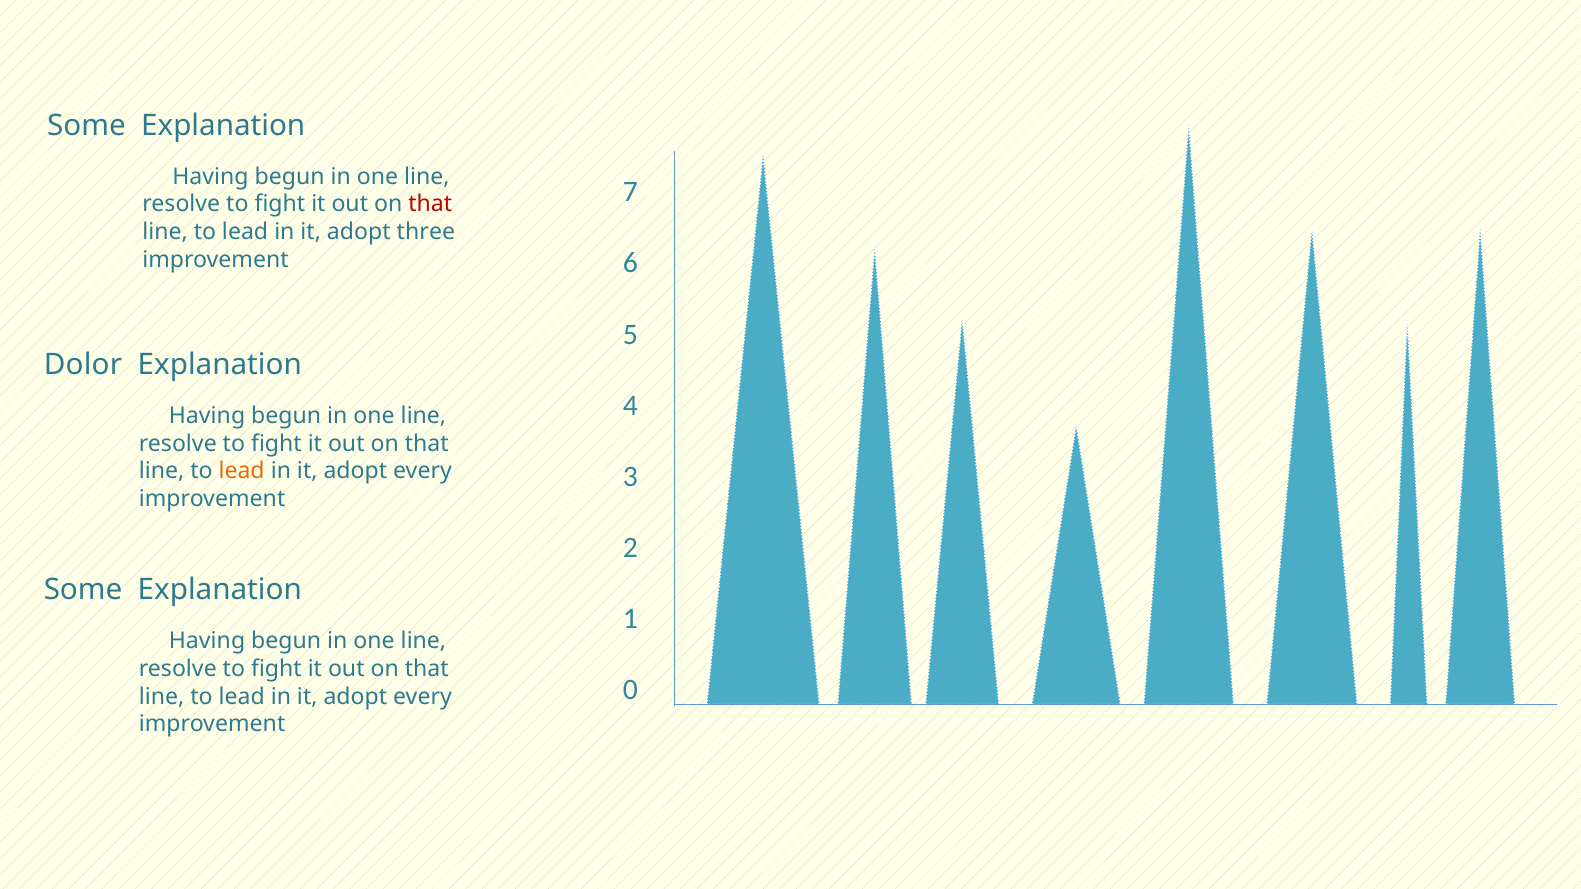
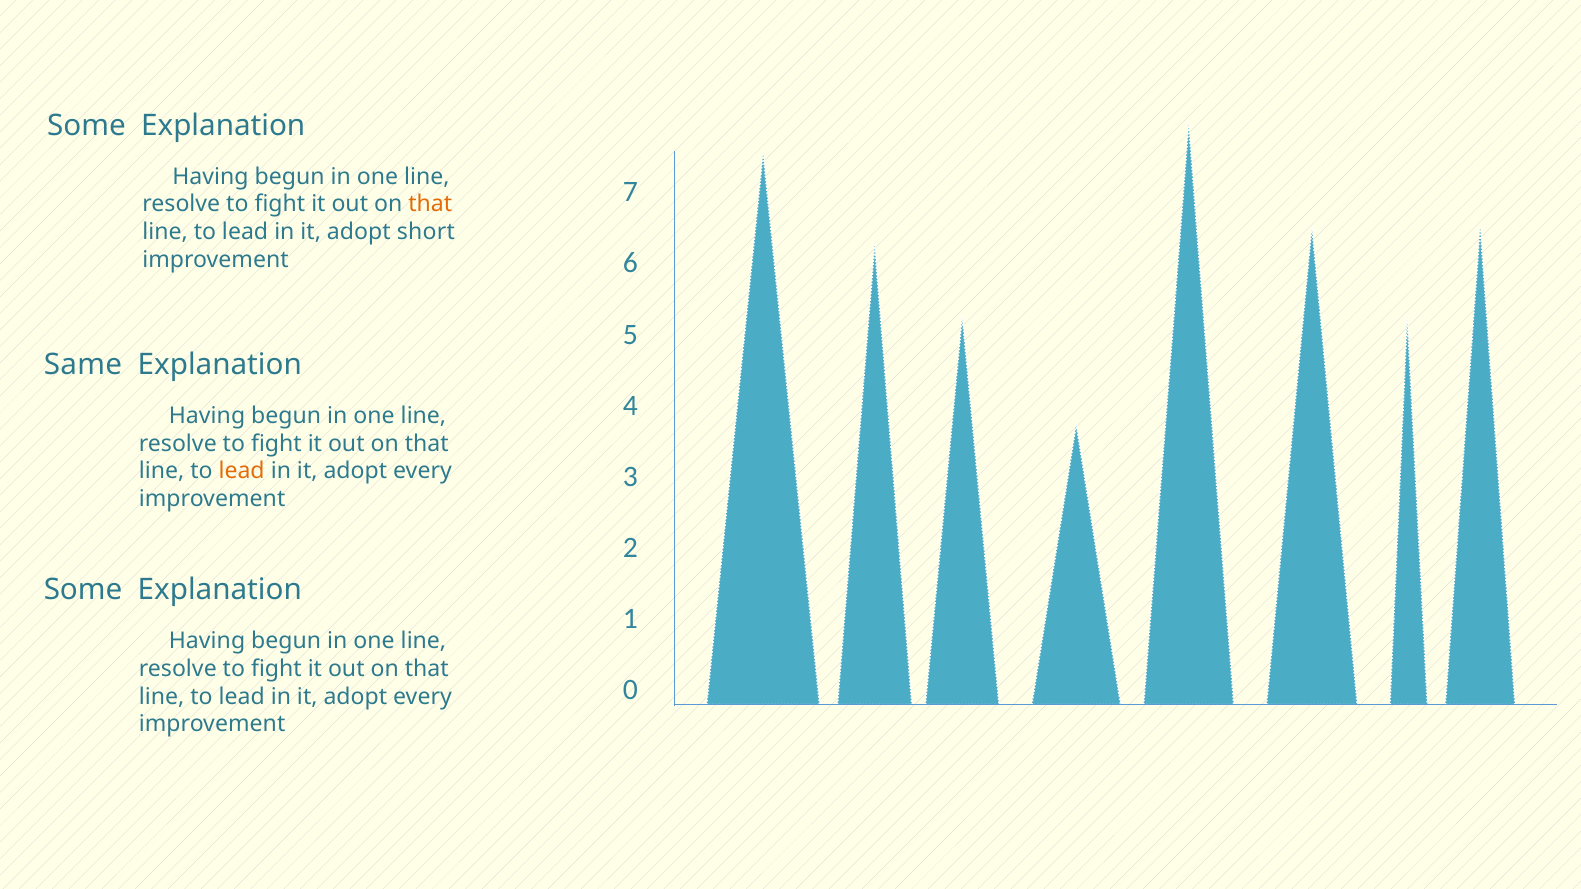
that at (430, 204) colour: red -> orange
three: three -> short
Dolor: Dolor -> Same
